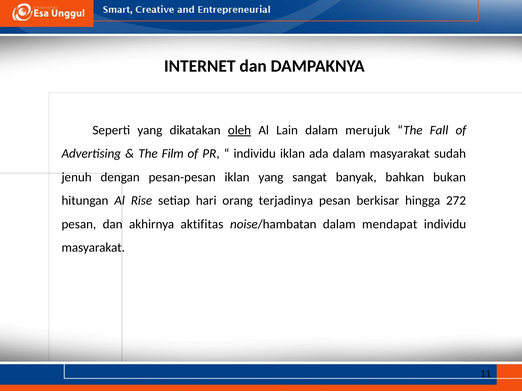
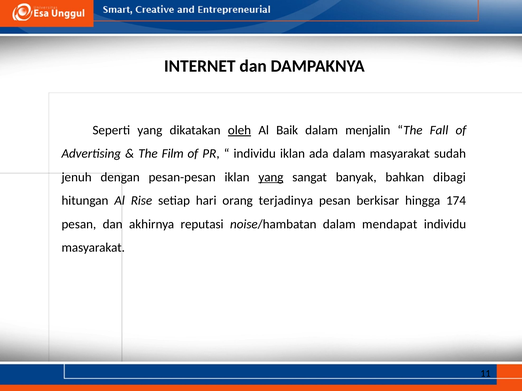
Lain: Lain -> Baik
merujuk: merujuk -> menjalin
yang at (271, 177) underline: none -> present
bukan: bukan -> dibagi
272: 272 -> 174
aktifitas: aktifitas -> reputasi
